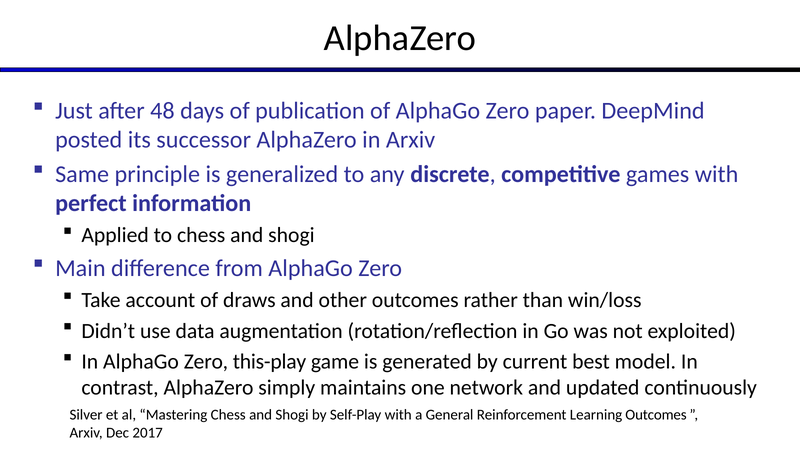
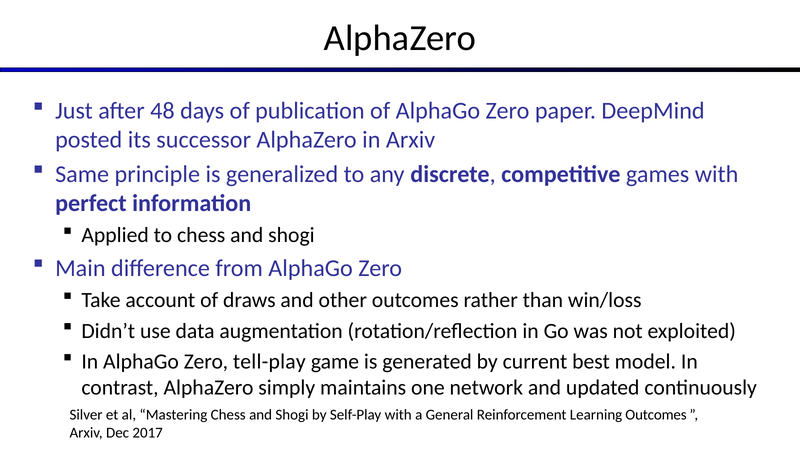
this-play: this-play -> tell-play
